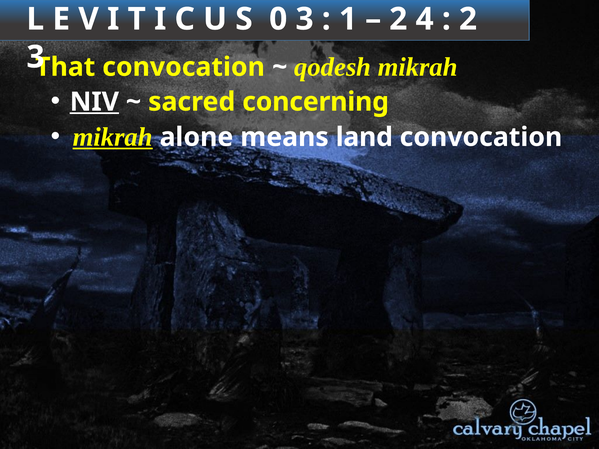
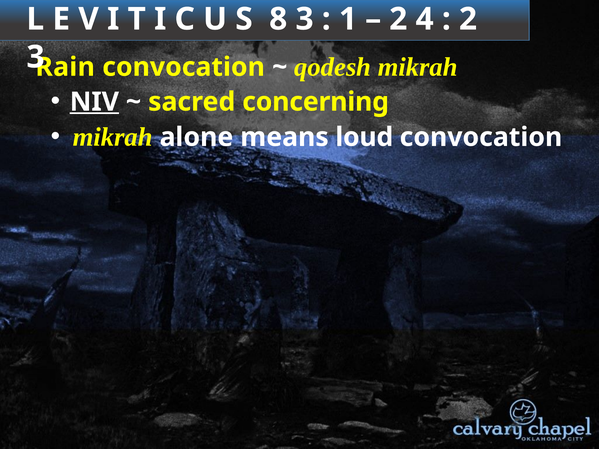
0: 0 -> 8
That: That -> Rain
mikrah at (113, 137) underline: present -> none
land: land -> loud
